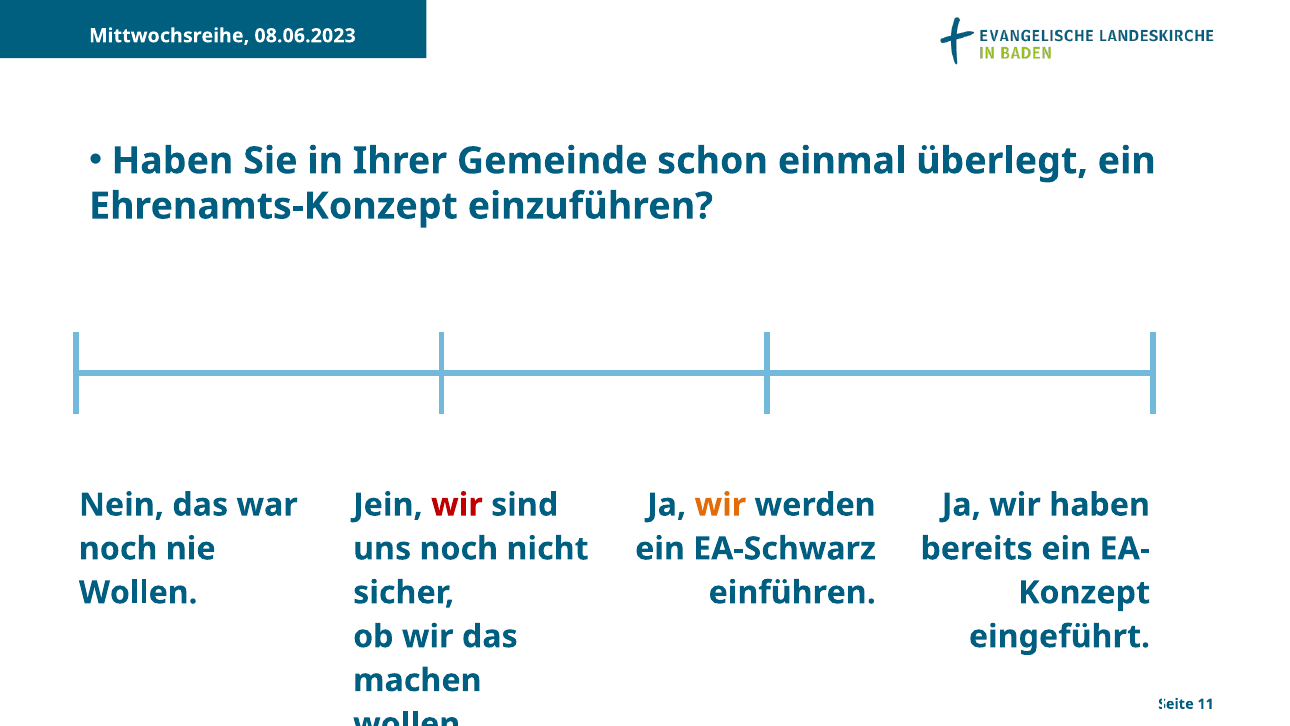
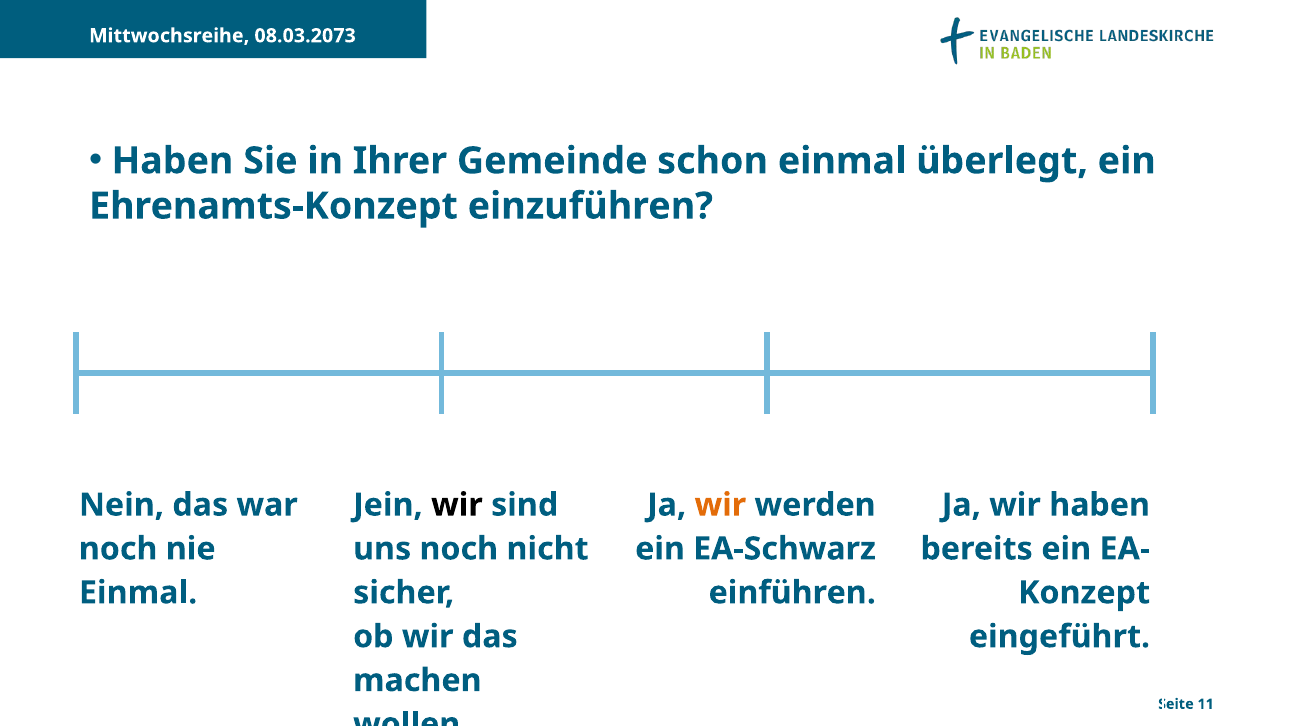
08.06.2023: 08.06.2023 -> 08.03.2073
wir at (457, 505) colour: red -> black
Wollen at (138, 593): Wollen -> Einmal
